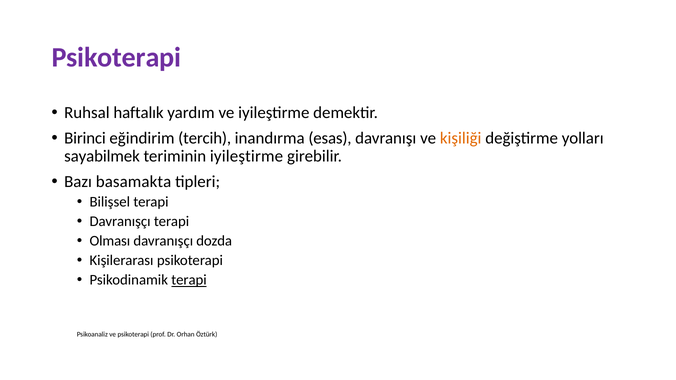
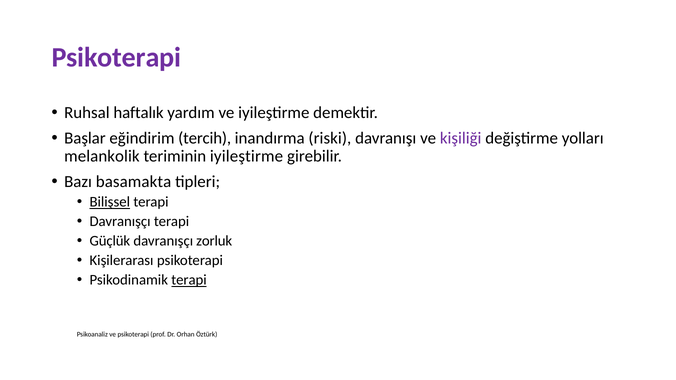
Birinci: Birinci -> Başlar
esas: esas -> riski
kişiliği colour: orange -> purple
sayabilmek: sayabilmek -> melankolik
Bilişsel underline: none -> present
Olması: Olması -> Güçlük
dozda: dozda -> zorluk
